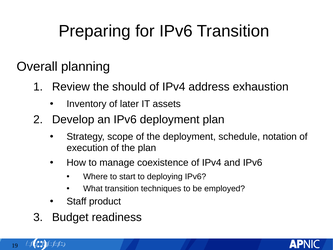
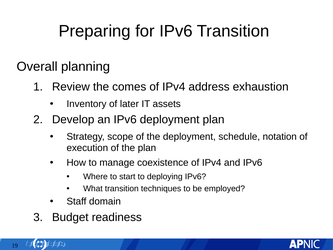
should: should -> comes
product: product -> domain
